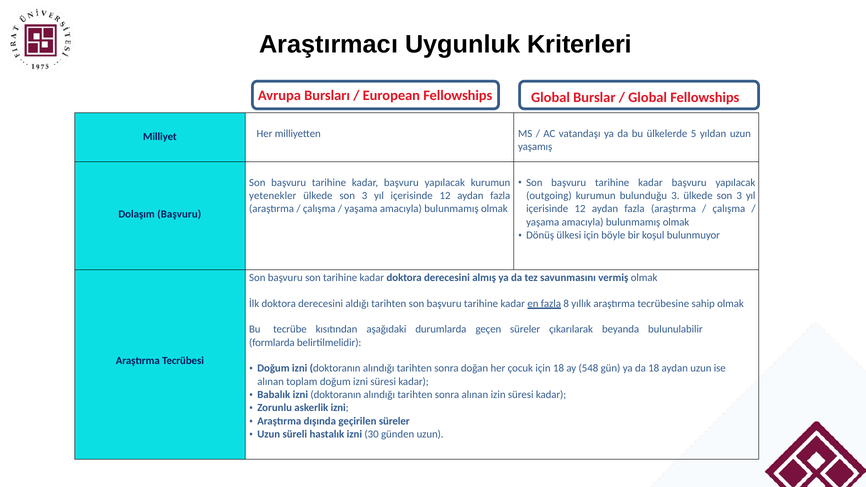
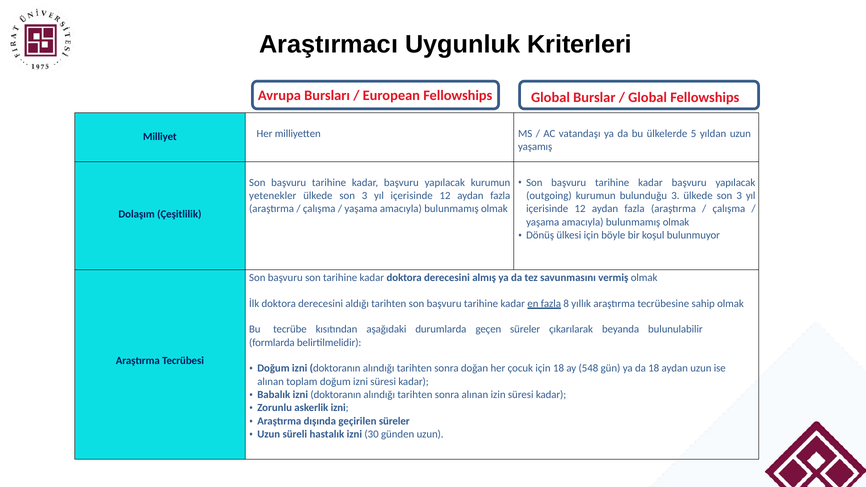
Dolaşım Başvuru: Başvuru -> Çeşitlilik
